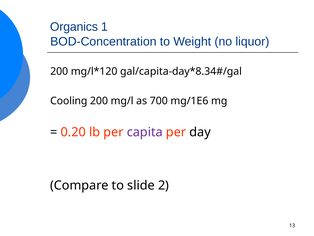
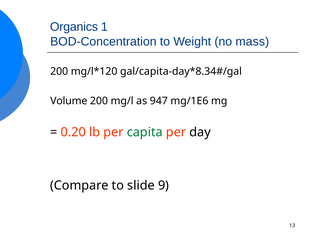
liquor: liquor -> mass
Cooling: Cooling -> Volume
700: 700 -> 947
capita colour: purple -> green
2: 2 -> 9
